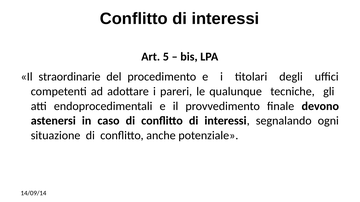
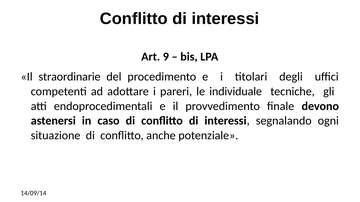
5: 5 -> 9
qualunque: qualunque -> individuale
